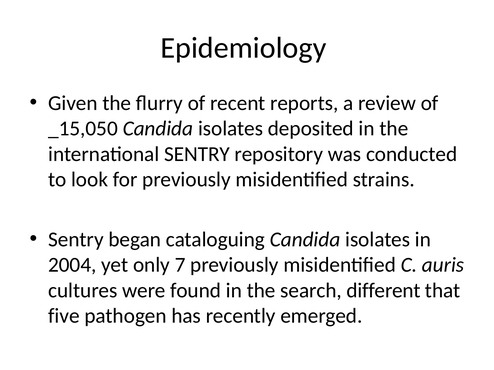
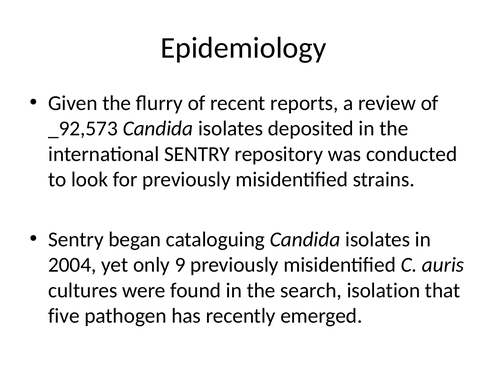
_15,050: _15,050 -> _92,573
7: 7 -> 9
different: different -> isolation
